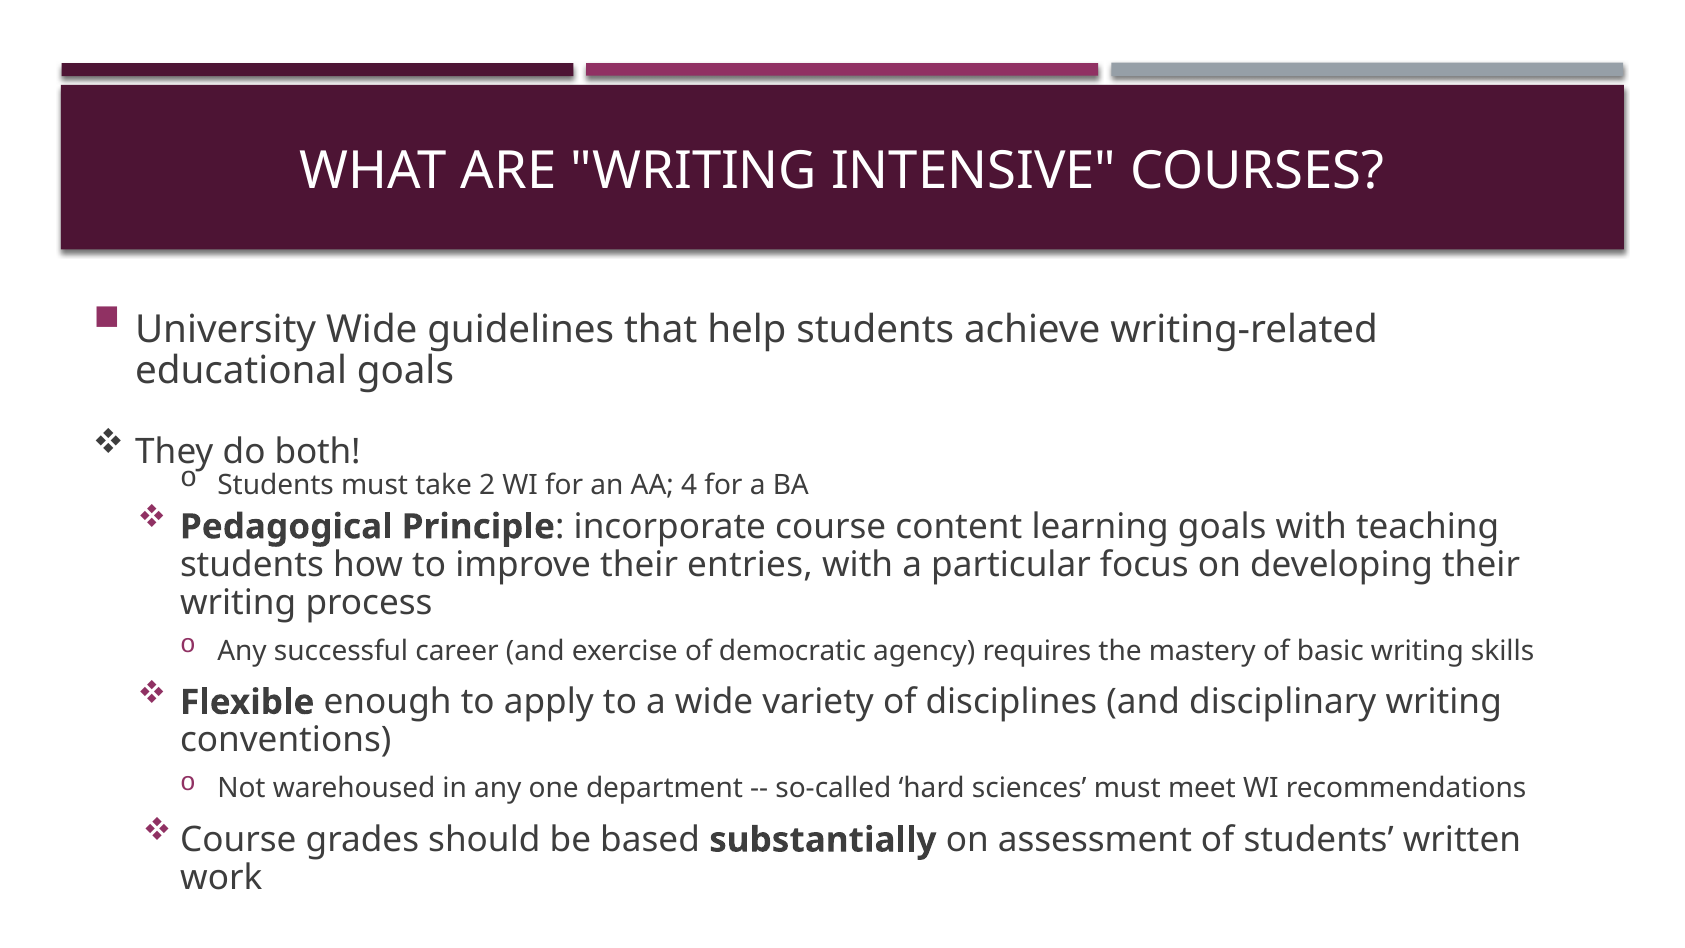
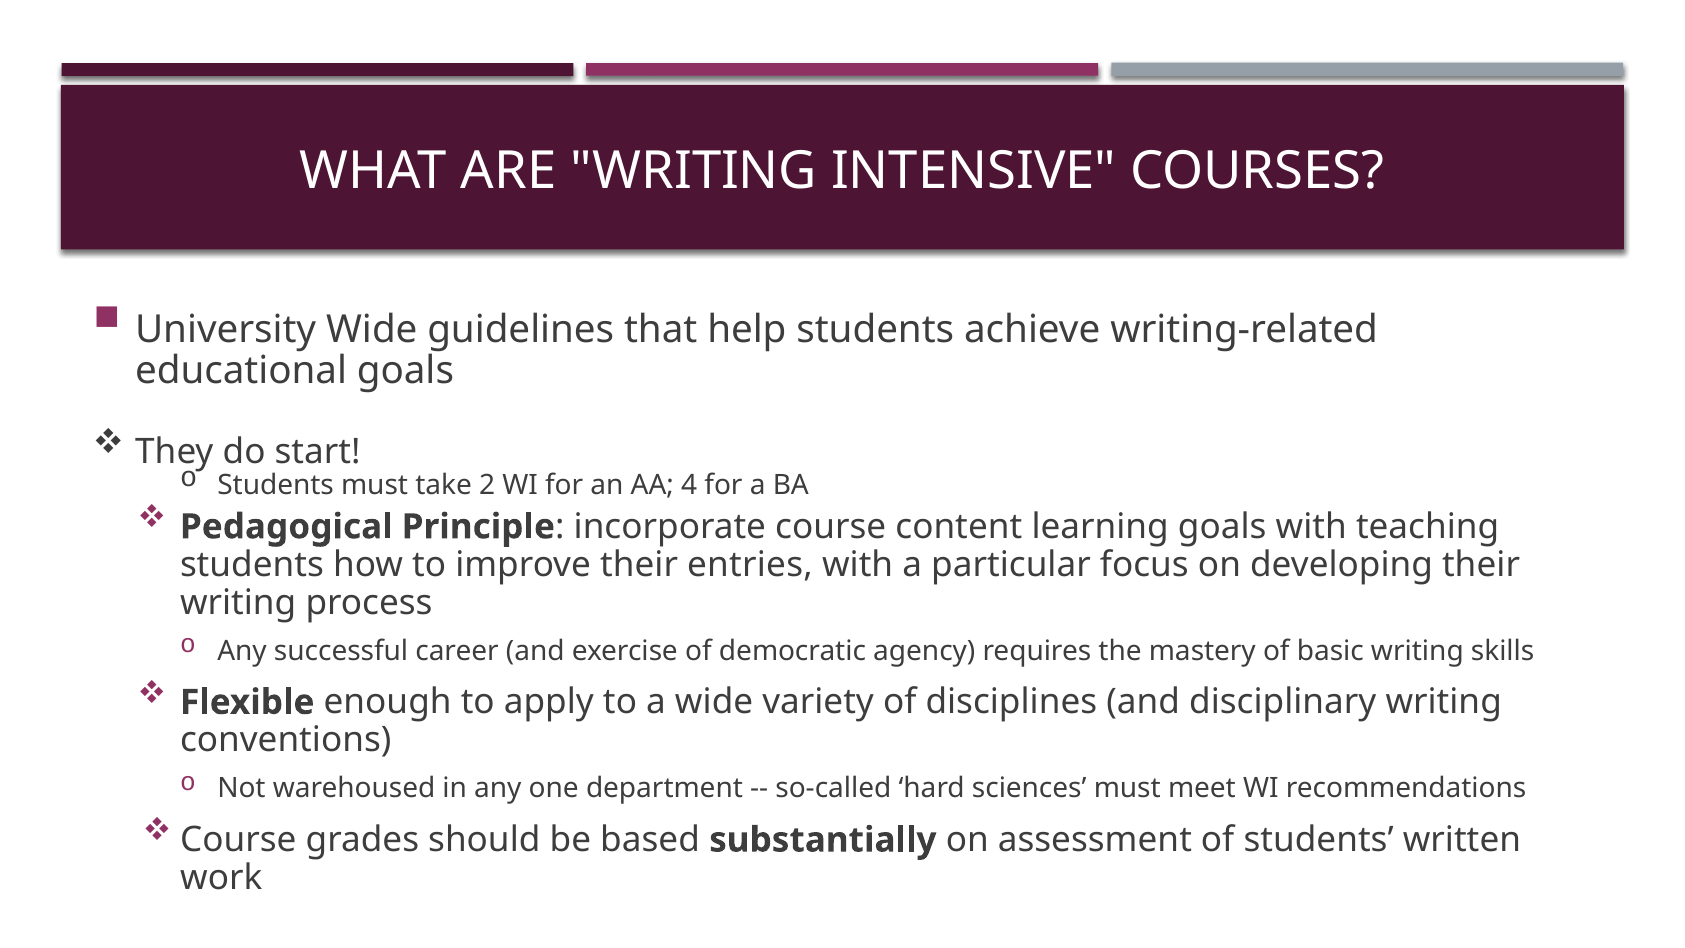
both: both -> start
